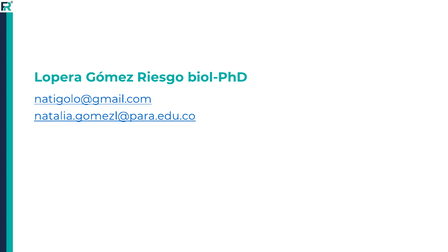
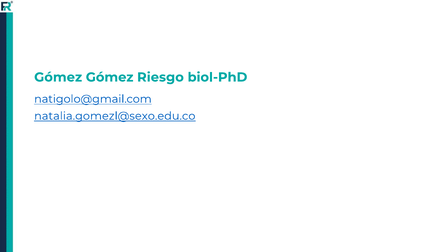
Lopera at (58, 77): Lopera -> Gómez
natalia.gomezl@para.edu.co: natalia.gomezl@para.edu.co -> natalia.gomezl@sexo.edu.co
